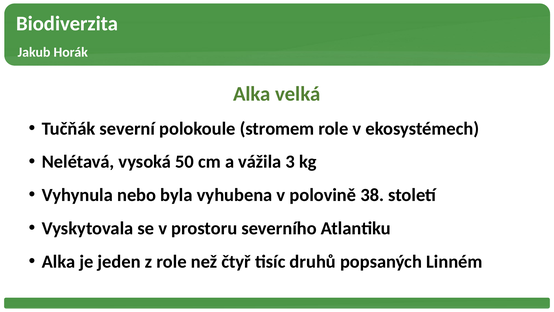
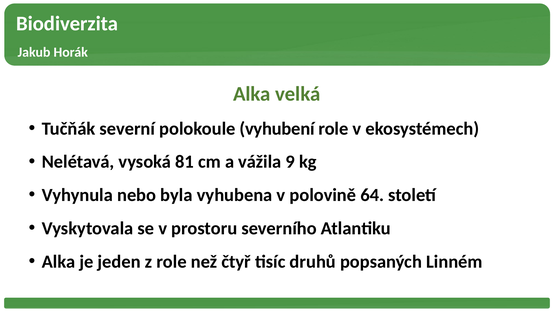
stromem: stromem -> vyhubení
50: 50 -> 81
3: 3 -> 9
38: 38 -> 64
